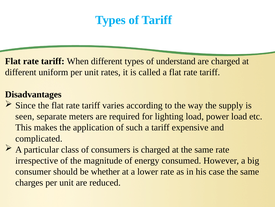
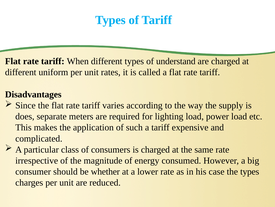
seen: seen -> does
case the same: same -> types
